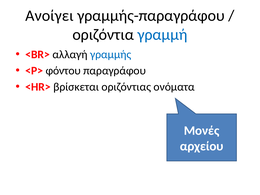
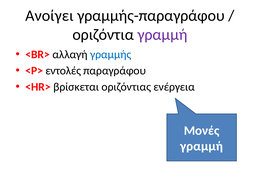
γραμμή at (162, 35) colour: blue -> purple
φόντου: φόντου -> εντολές
ονόματα: ονόματα -> ενέργεια
αρχείου at (202, 146): αρχείου -> γραμμή
